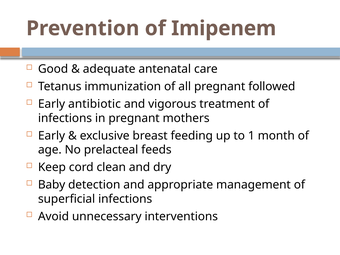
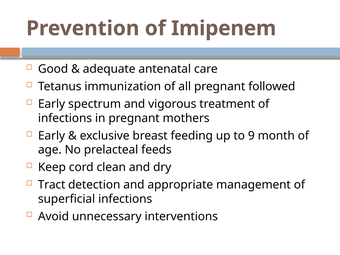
antibiotic: antibiotic -> spectrum
1: 1 -> 9
Baby: Baby -> Tract
